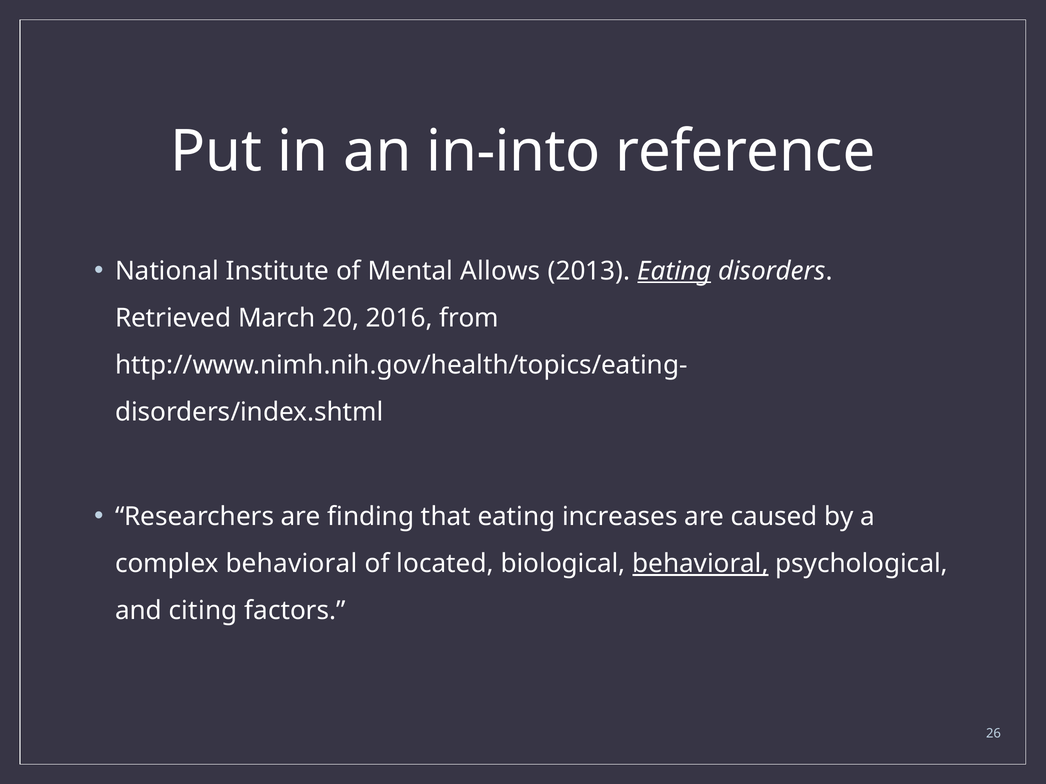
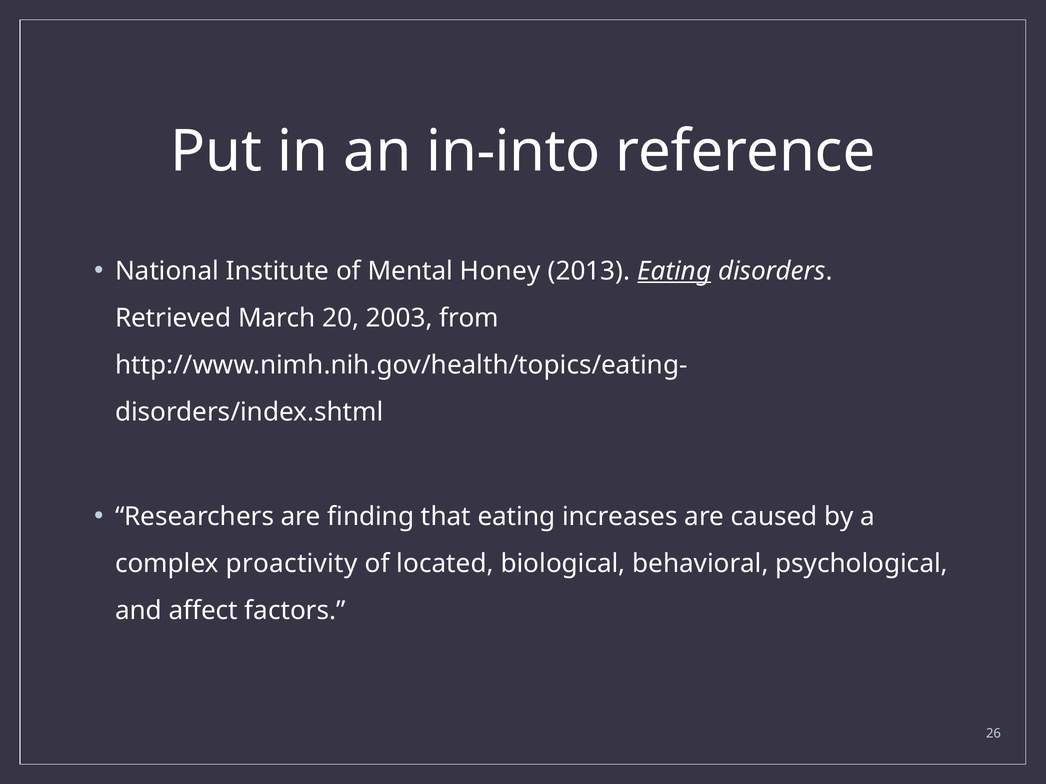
Allows: Allows -> Honey
2016: 2016 -> 2003
complex behavioral: behavioral -> proactivity
behavioral at (701, 564) underline: present -> none
citing: citing -> affect
